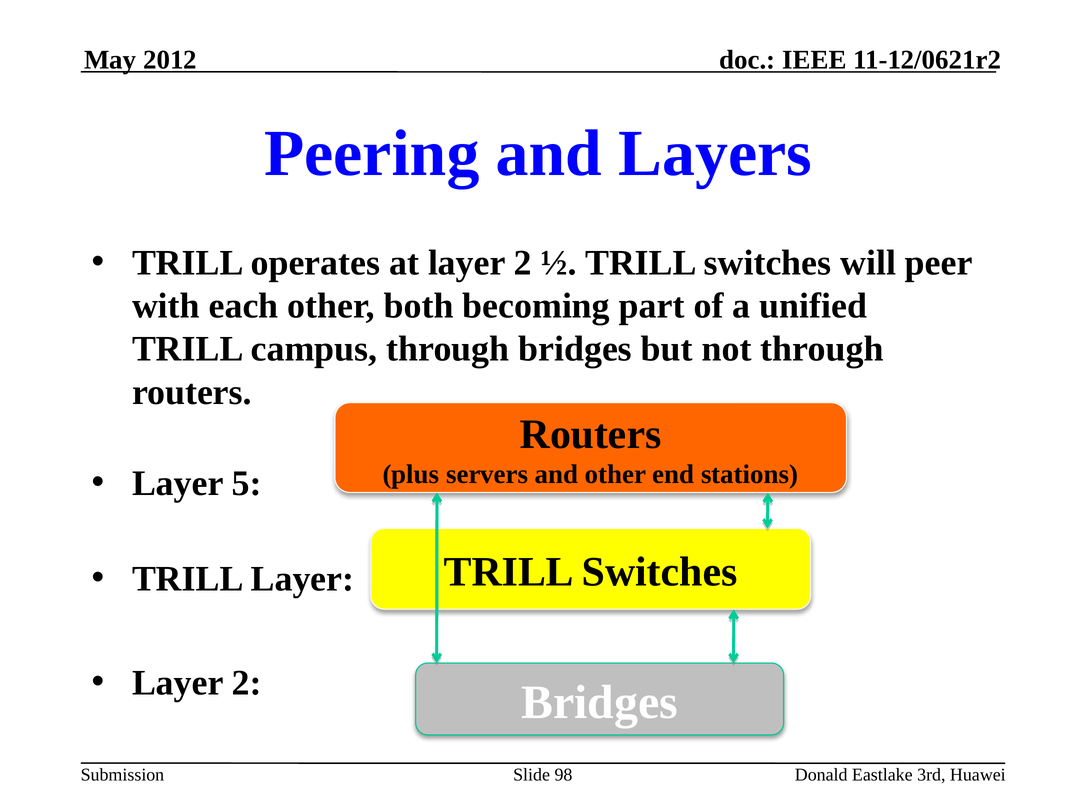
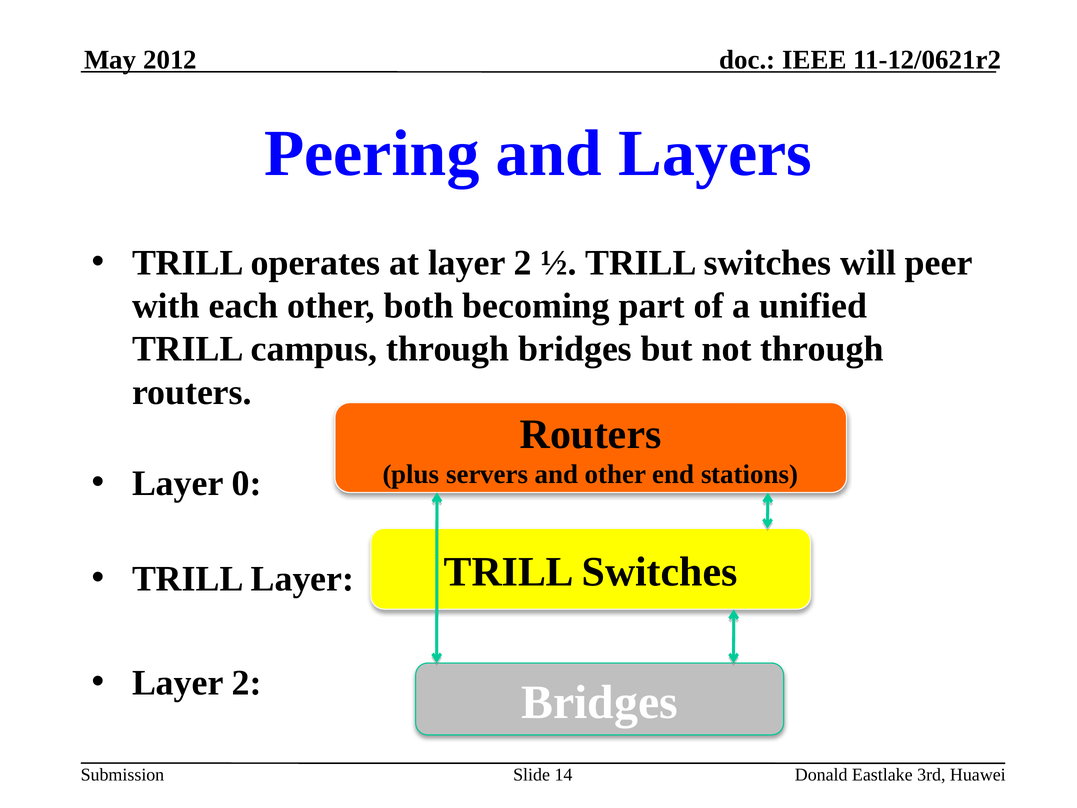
5: 5 -> 0
98: 98 -> 14
